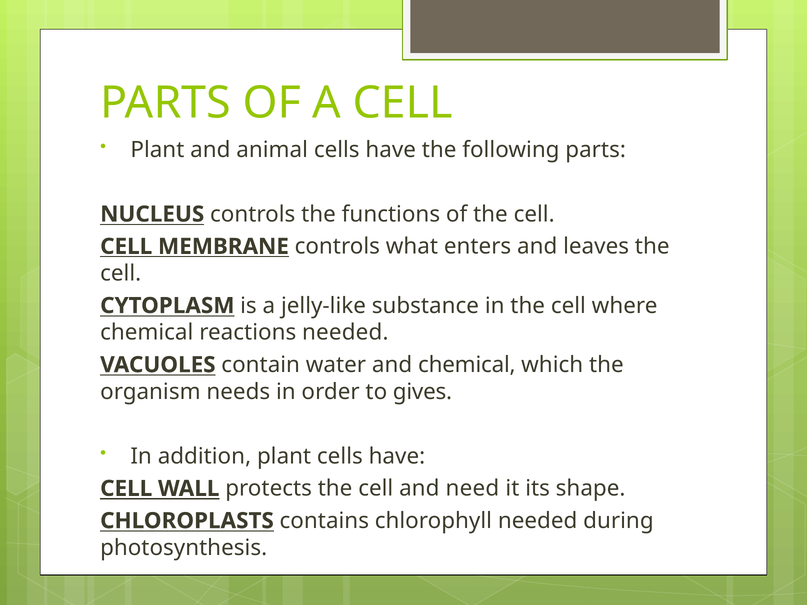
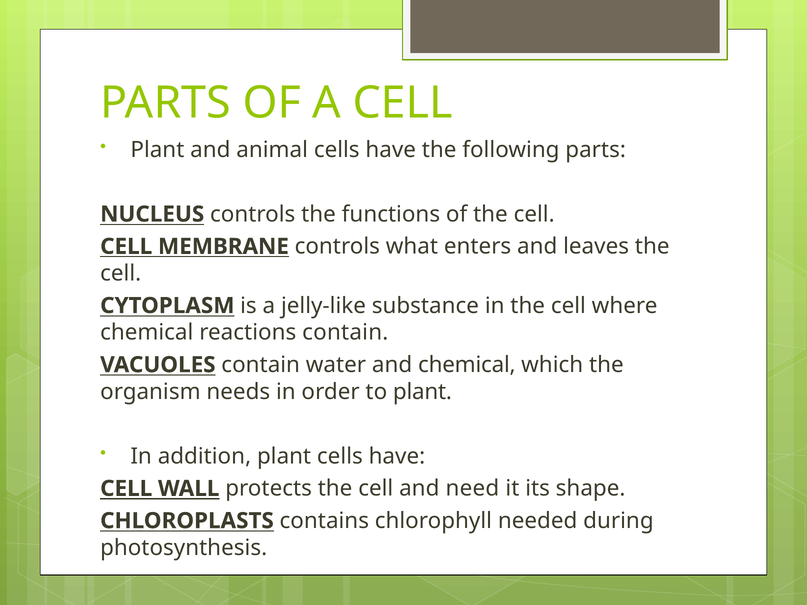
reactions needed: needed -> contain
to gives: gives -> plant
